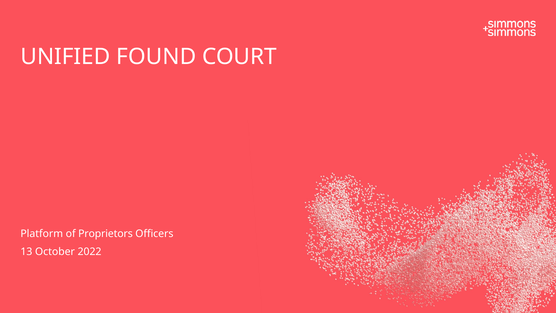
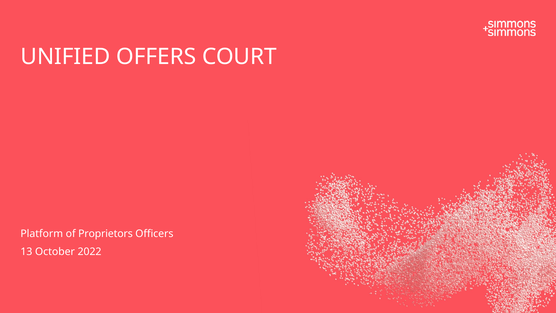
FOUND: FOUND -> OFFERS
